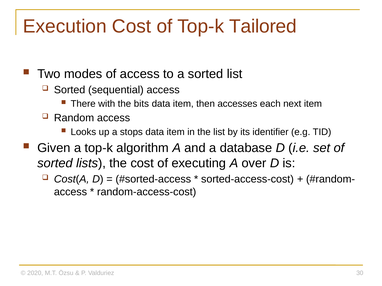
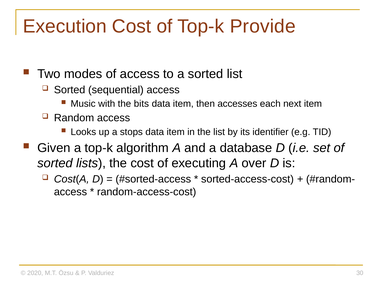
Tailored: Tailored -> Provide
There: There -> Music
